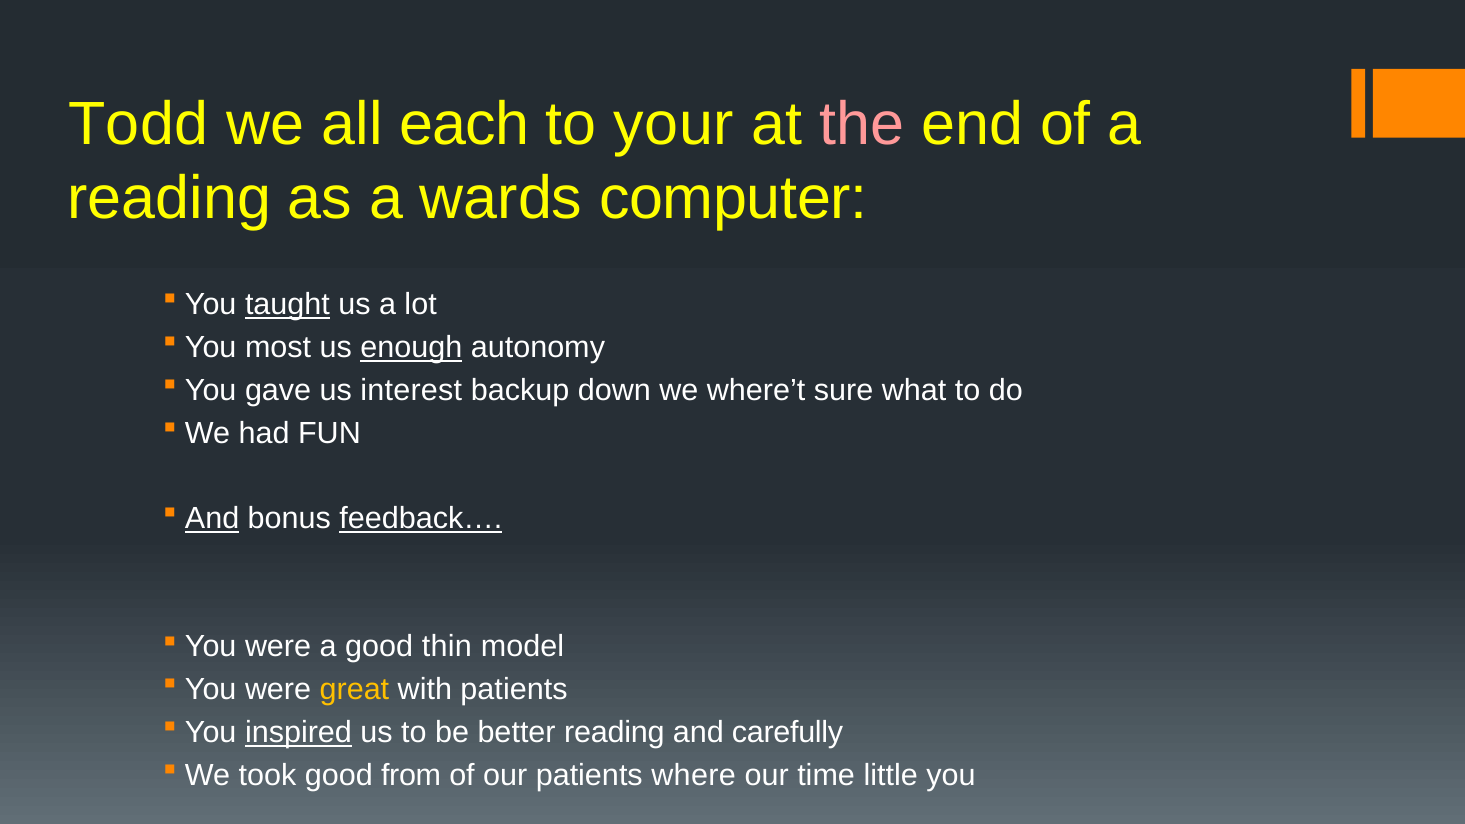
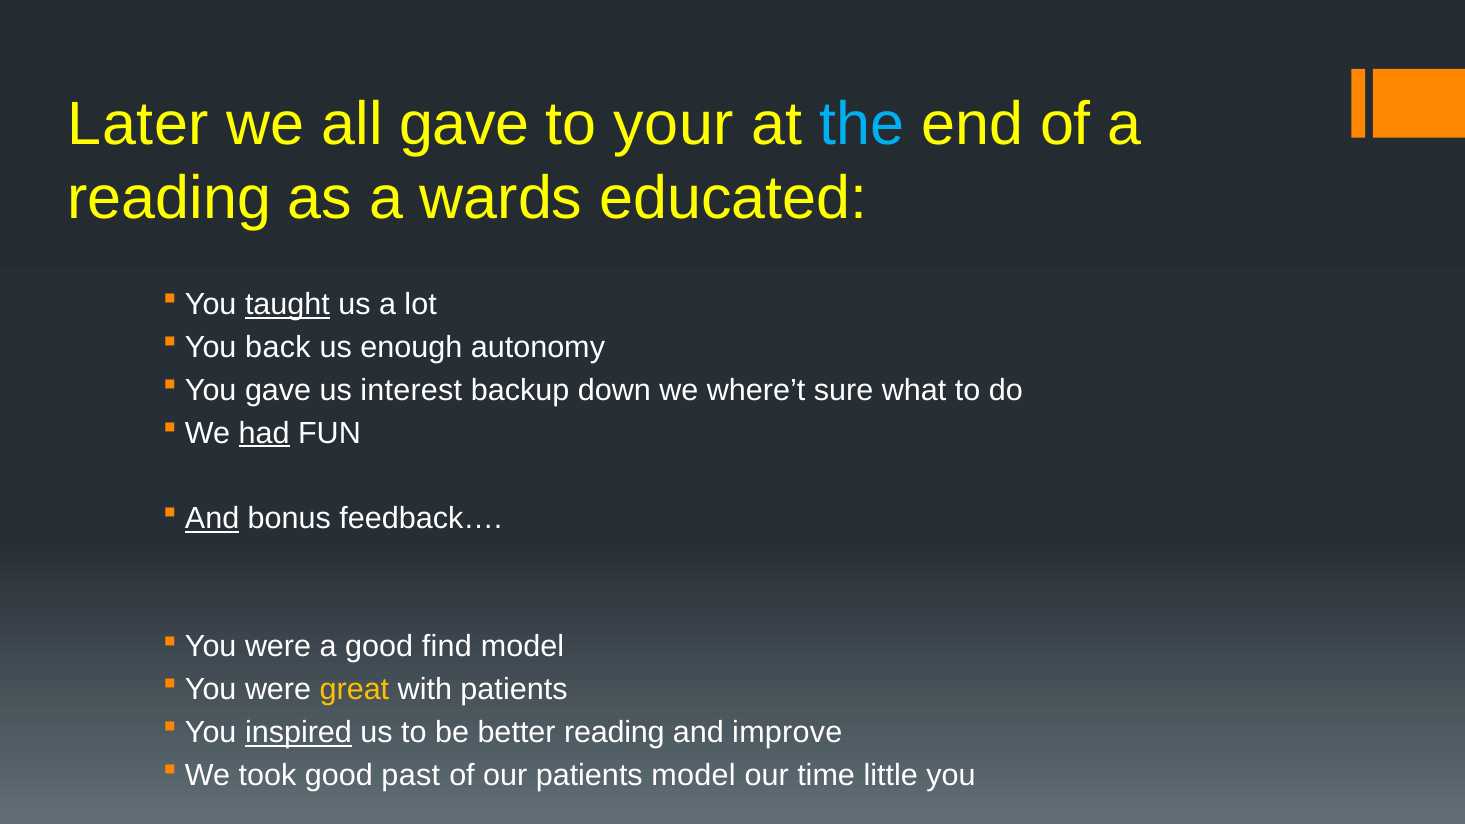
Todd: Todd -> Later
all each: each -> gave
the colour: pink -> light blue
computer: computer -> educated
most: most -> back
enough underline: present -> none
had underline: none -> present
feedback… underline: present -> none
thin: thin -> find
carefully: carefully -> improve
from: from -> past
patients where: where -> model
